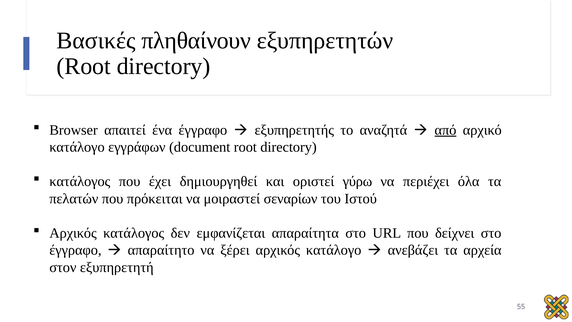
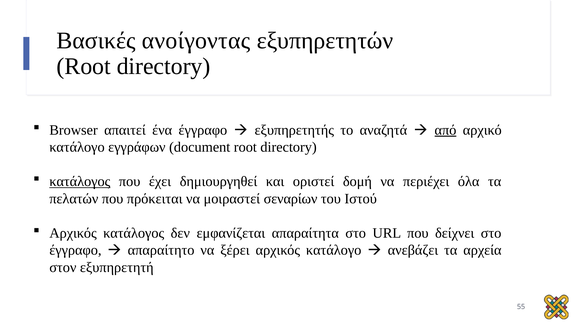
πληθαίνουν: πληθαίνουν -> ανοίγοντας
κατάλογος at (80, 181) underline: none -> present
γύρω: γύρω -> δομή
